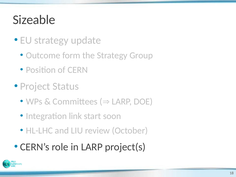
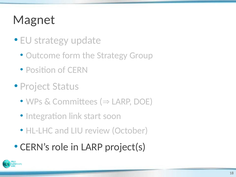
Sizeable: Sizeable -> Magnet
